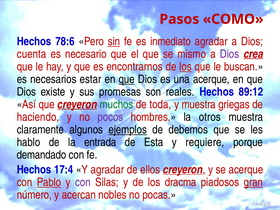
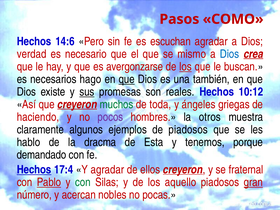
78:6: 78:6 -> 14:6
sin underline: present -> none
inmediato: inmediato -> escuchan
cuenta: cuenta -> verdad
Dios at (229, 54) colour: purple -> blue
encontrarnos: encontrarnos -> avergonzarse
estar: estar -> hago
una acerque: acerque -> también
sus underline: none -> present
89:12: 89:12 -> 10:12
y muestra: muestra -> ángeles
ejemplos underline: present -> none
de debemos: debemos -> piadosos
entrada: entrada -> dracma
requiere: requiere -> tenemos
Hechos at (34, 170) underline: none -> present
se acerque: acerque -> fraternal
con at (83, 182) colour: purple -> green
dracma: dracma -> aquello
